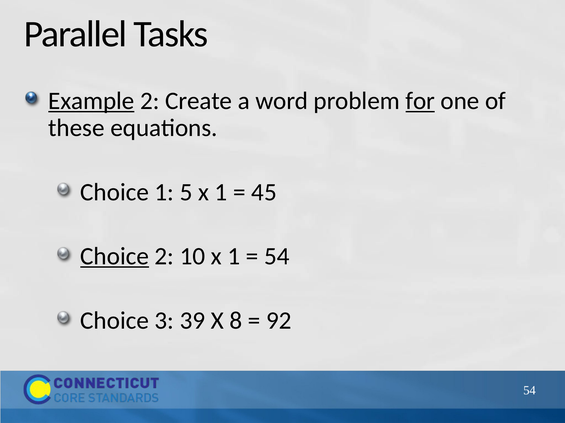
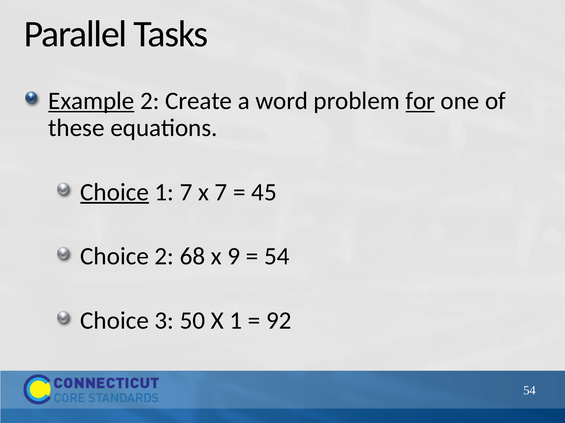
Choice at (115, 192) underline: none -> present
1 5: 5 -> 7
1 at (221, 192): 1 -> 7
Choice at (115, 257) underline: present -> none
10: 10 -> 68
1 at (234, 257): 1 -> 9
39: 39 -> 50
X 8: 8 -> 1
